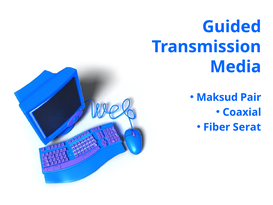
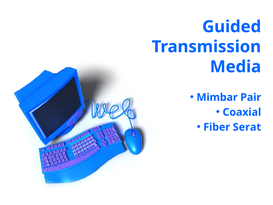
Maksud: Maksud -> Mimbar
